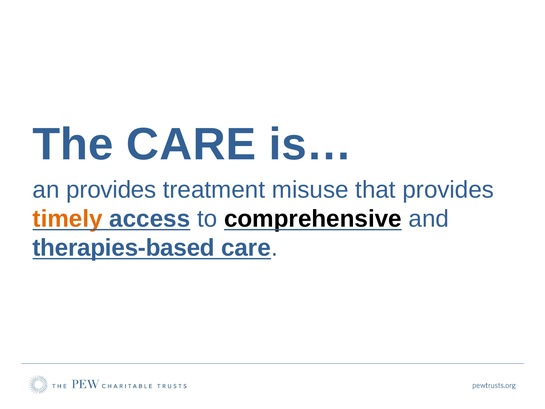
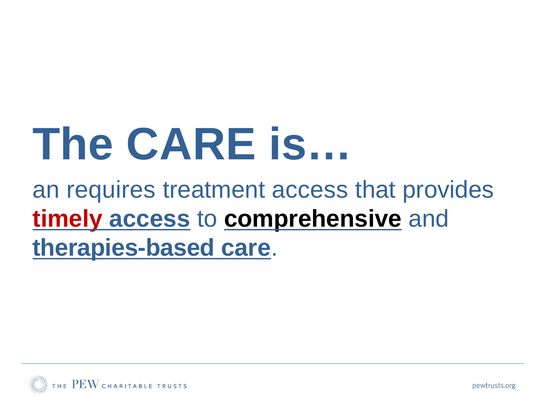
an provides: provides -> requires
treatment misuse: misuse -> access
timely colour: orange -> red
